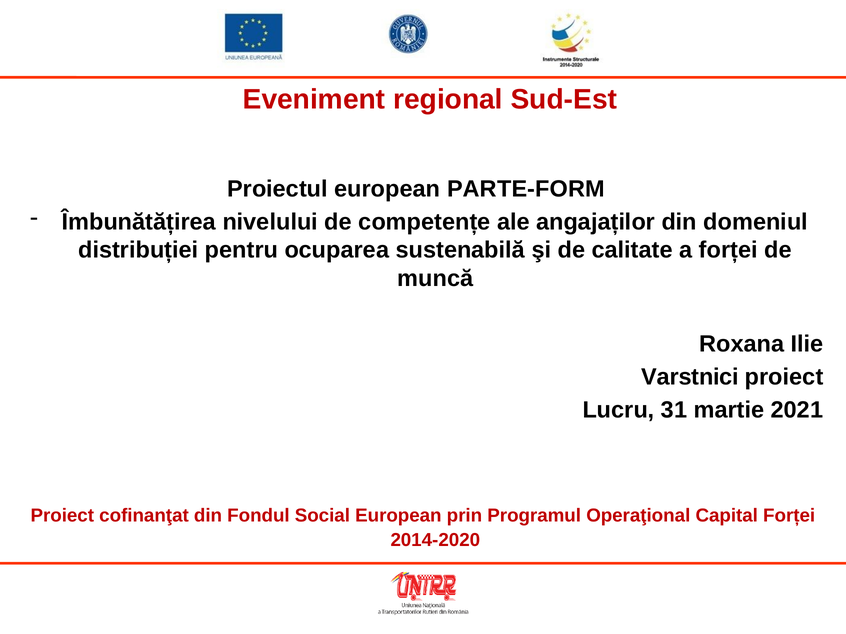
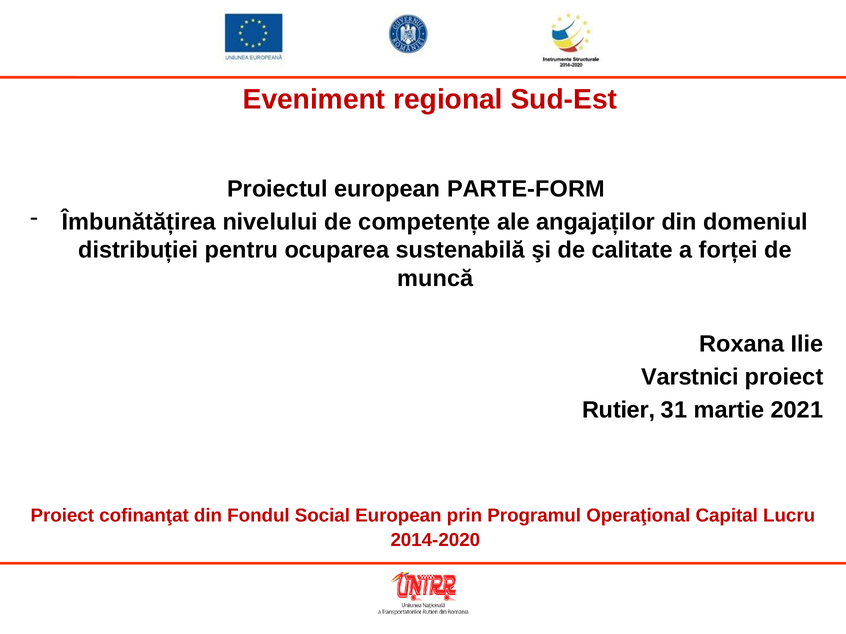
Lucru: Lucru -> Rutier
Capital Forței: Forței -> Lucru
